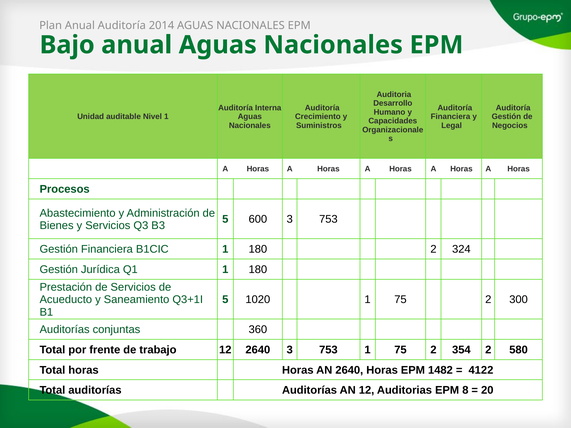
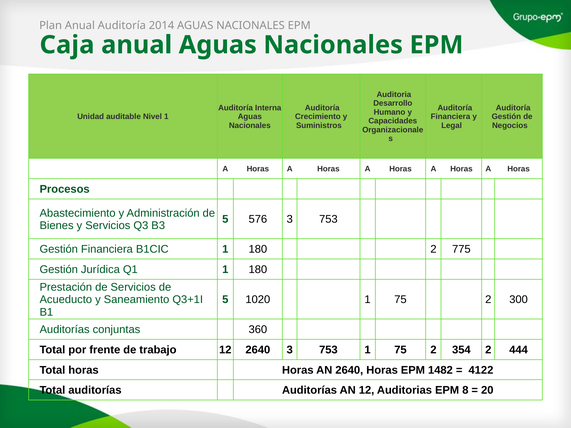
Bajo: Bajo -> Caja
600: 600 -> 576
324: 324 -> 775
580: 580 -> 444
